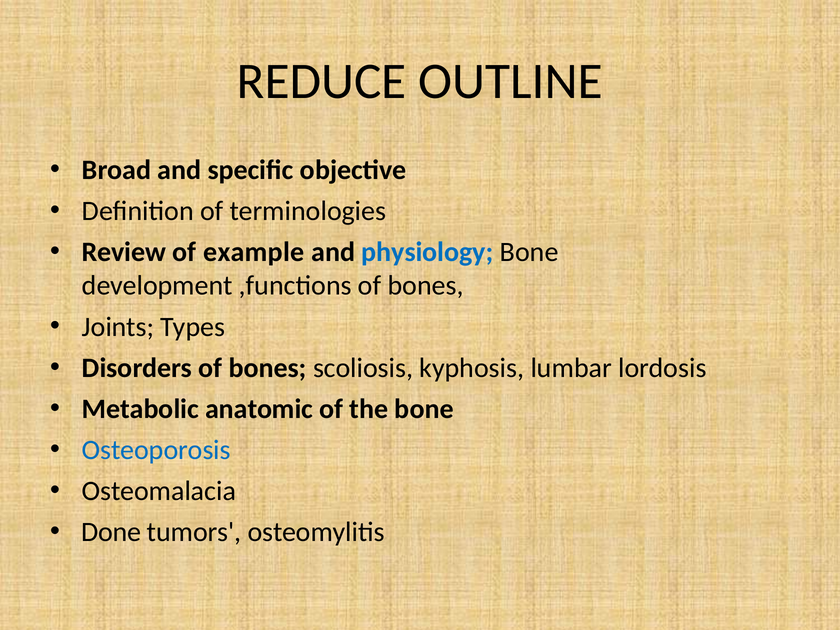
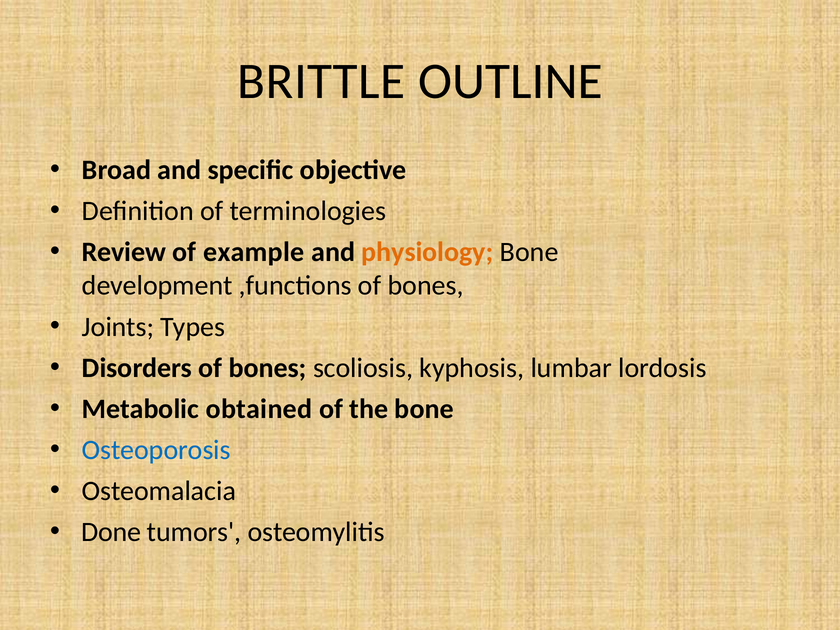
REDUCE: REDUCE -> BRITTLE
physiology colour: blue -> orange
anatomic: anatomic -> obtained
